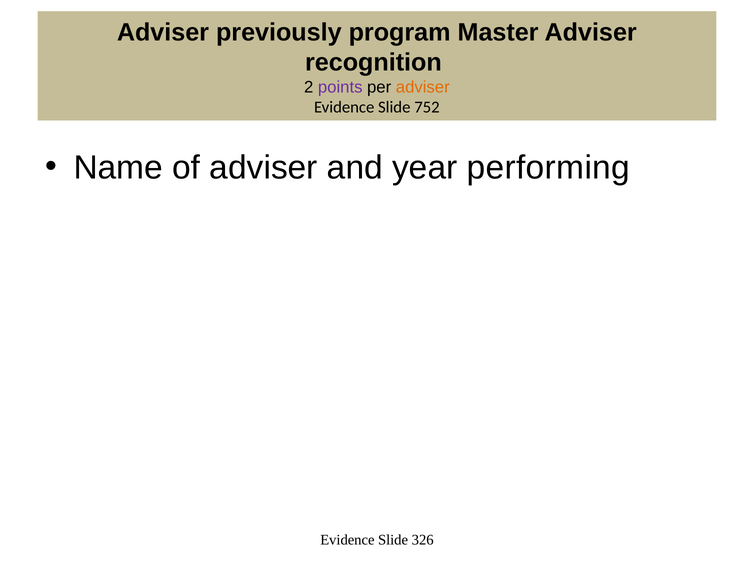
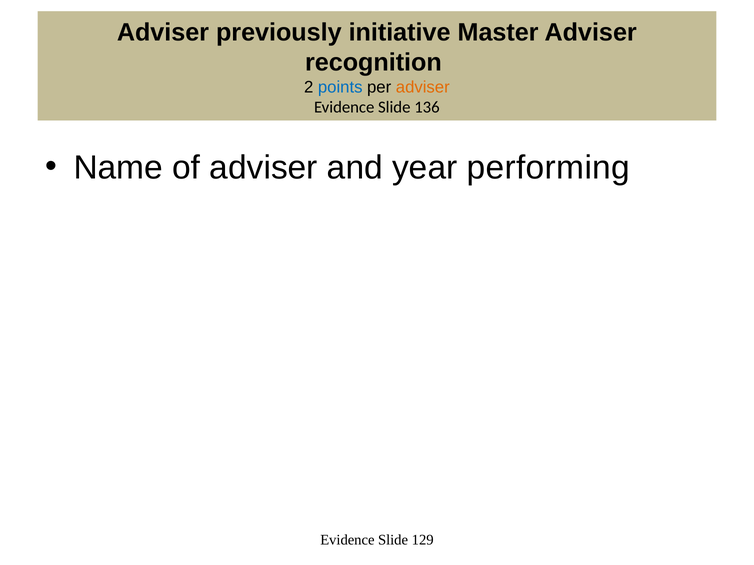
program: program -> initiative
points colour: purple -> blue
752: 752 -> 136
326: 326 -> 129
